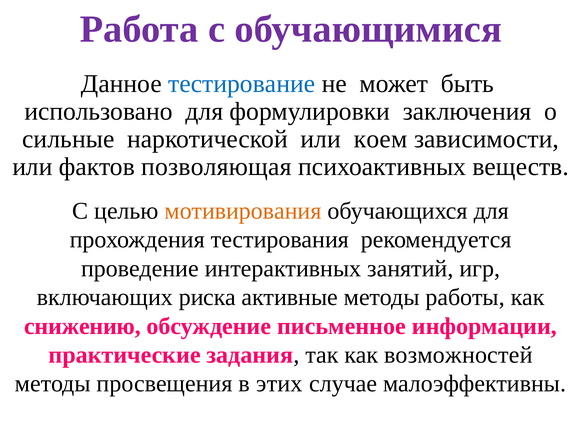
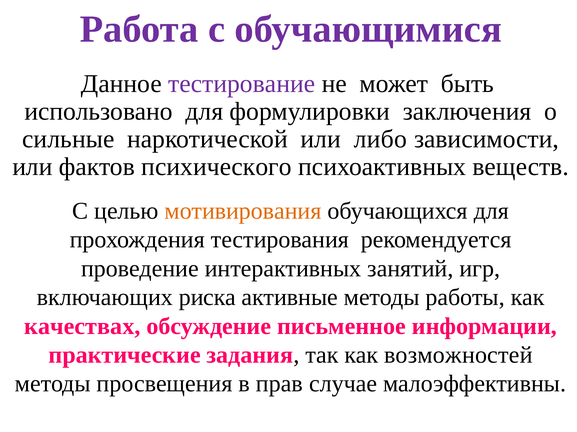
тестирование colour: blue -> purple
коем: коем -> либо
позволяющая: позволяющая -> психического
снижению: снижению -> качествах
этих: этих -> прав
